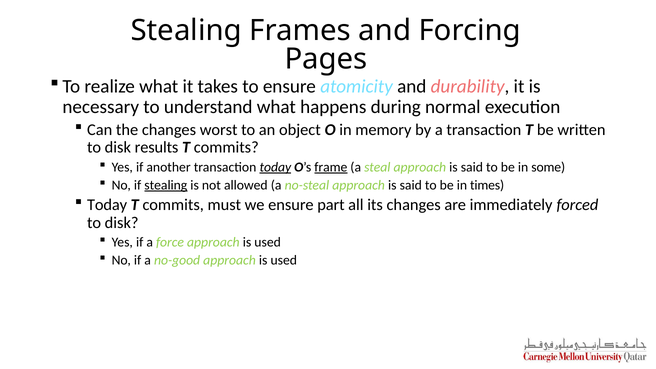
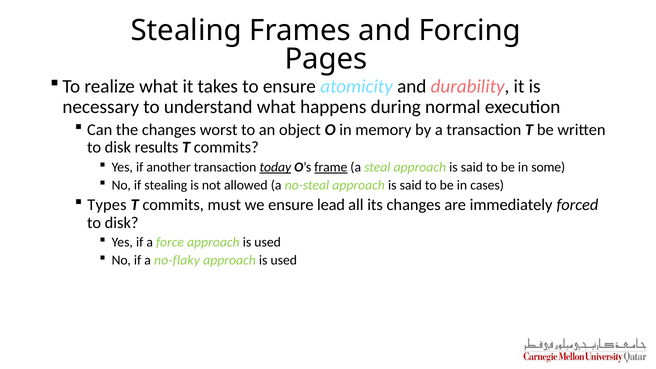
stealing at (166, 185) underline: present -> none
times: times -> cases
Today at (107, 205): Today -> Types
part: part -> lead
no-good: no-good -> no-flaky
